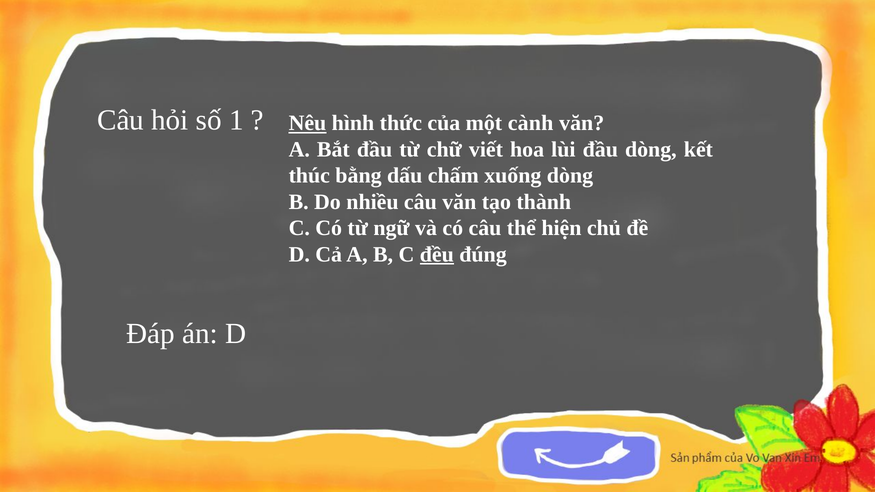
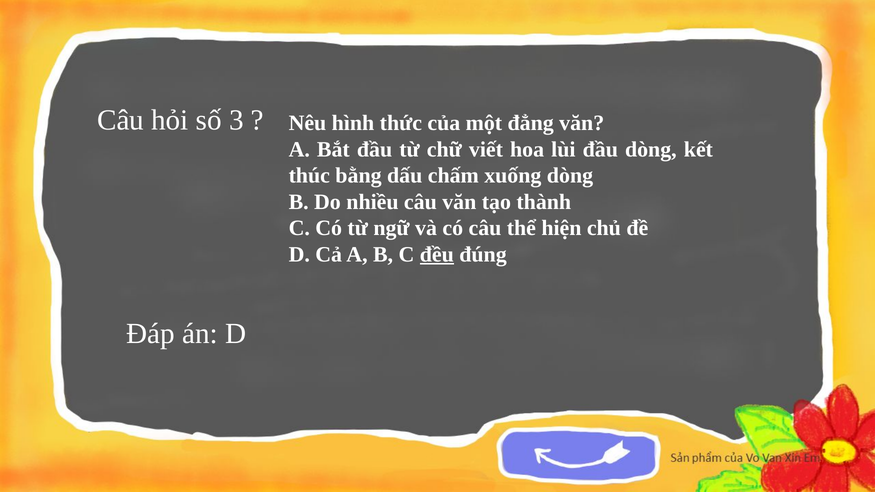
1: 1 -> 3
Nêu underline: present -> none
cành: cành -> đẳng
